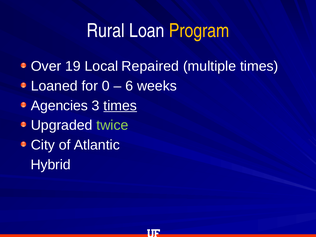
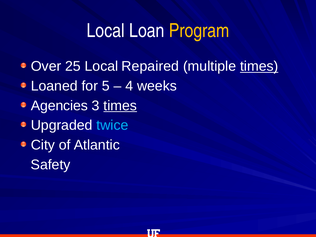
Rural at (106, 31): Rural -> Local
19: 19 -> 25
times at (259, 66) underline: none -> present
0: 0 -> 5
6: 6 -> 4
twice colour: light green -> light blue
Hybrid: Hybrid -> Safety
